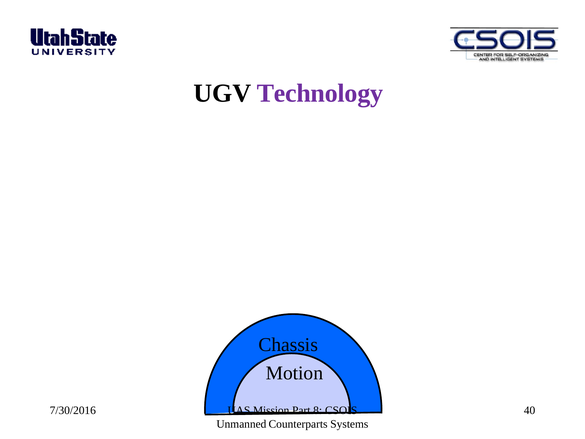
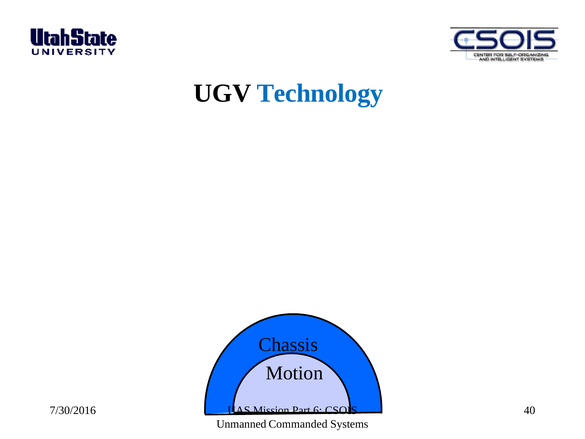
Technology colour: purple -> blue
8: 8 -> 6
Counterparts: Counterparts -> Commanded
